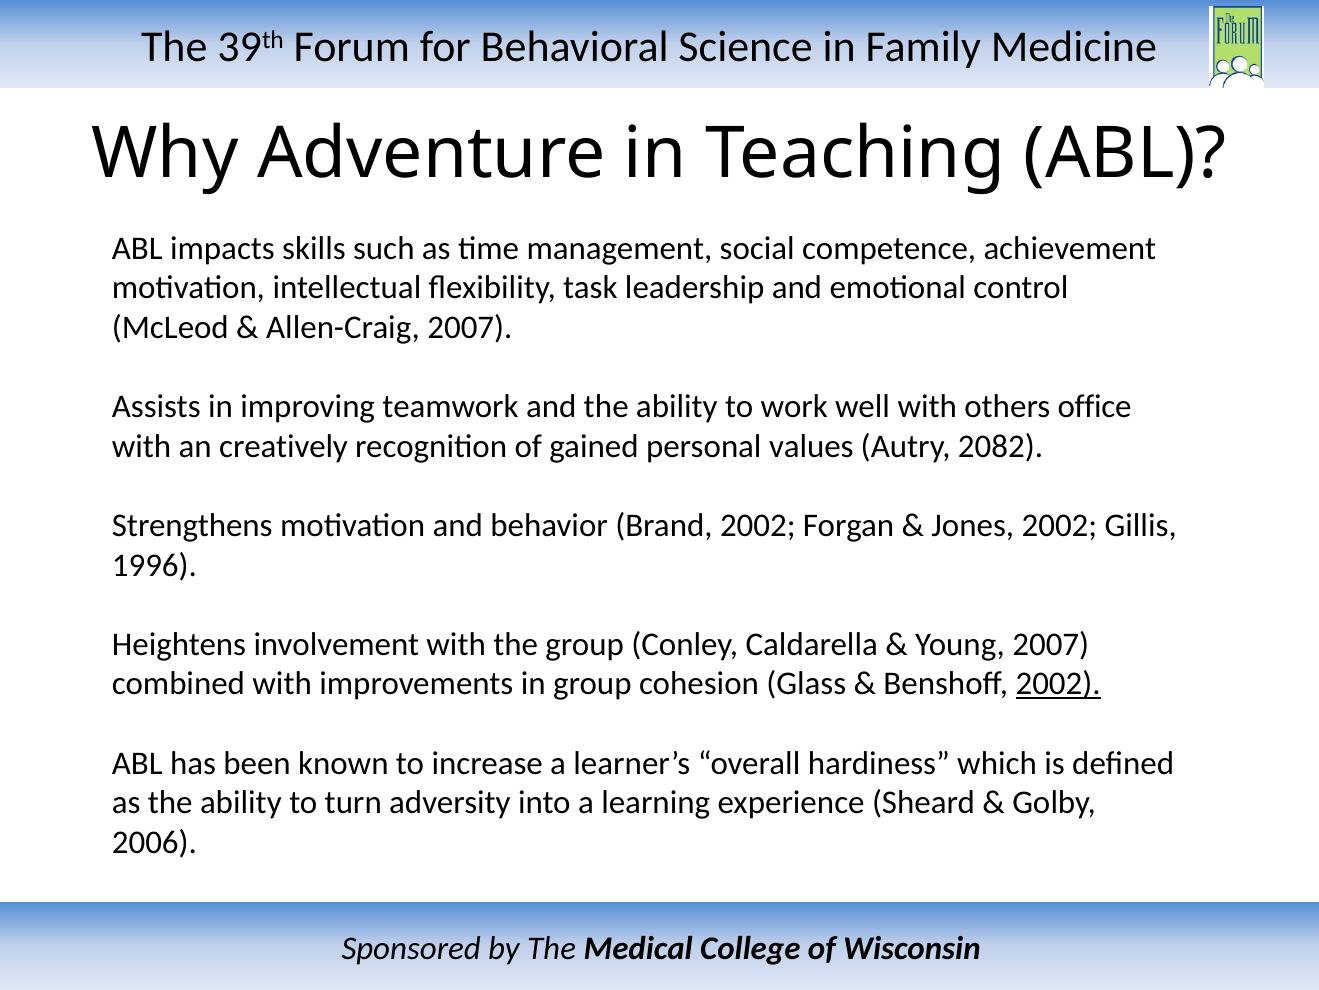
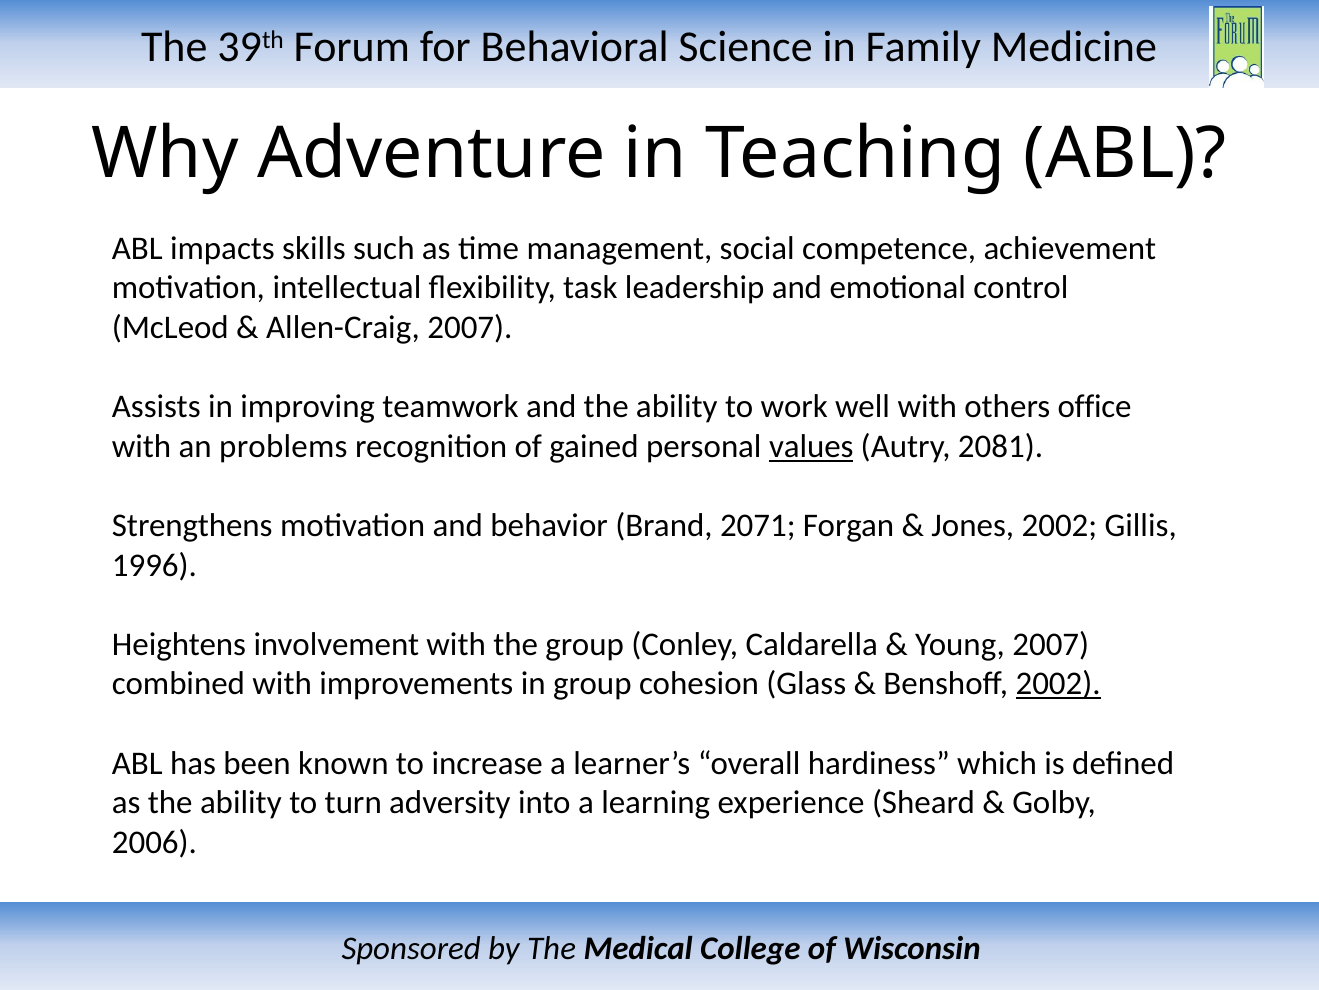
creatively: creatively -> problems
values underline: none -> present
2082: 2082 -> 2081
Brand 2002: 2002 -> 2071
